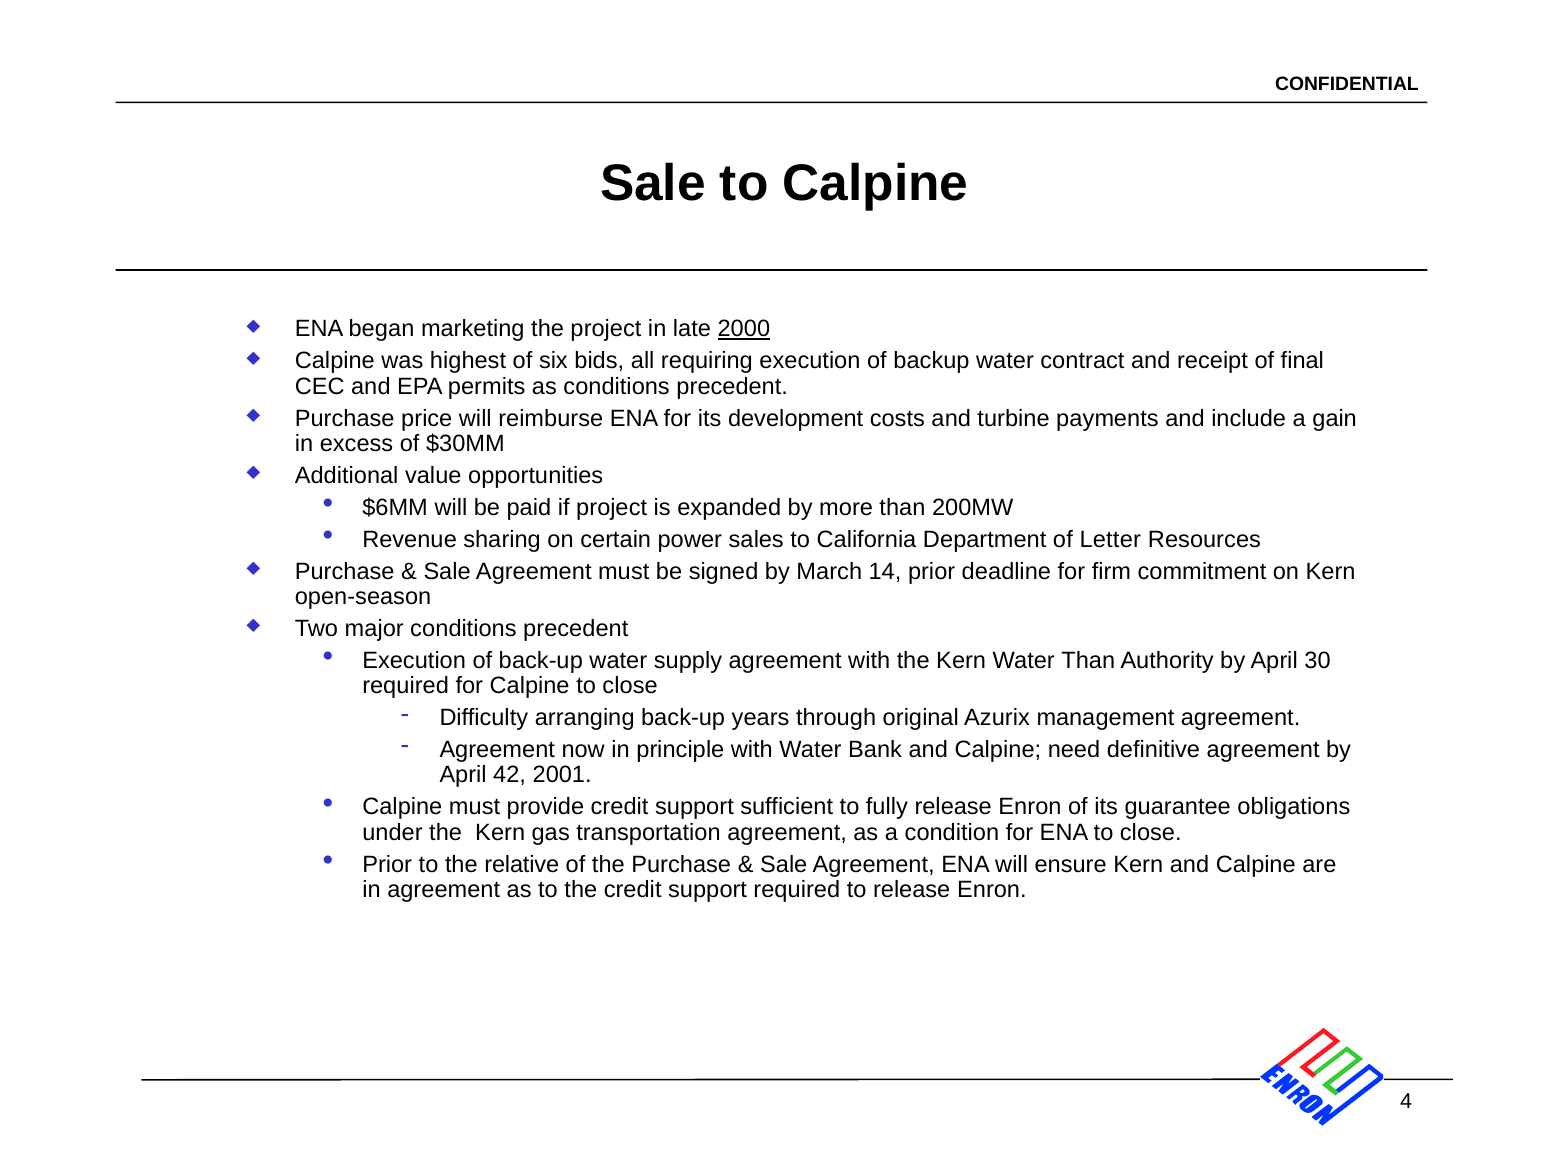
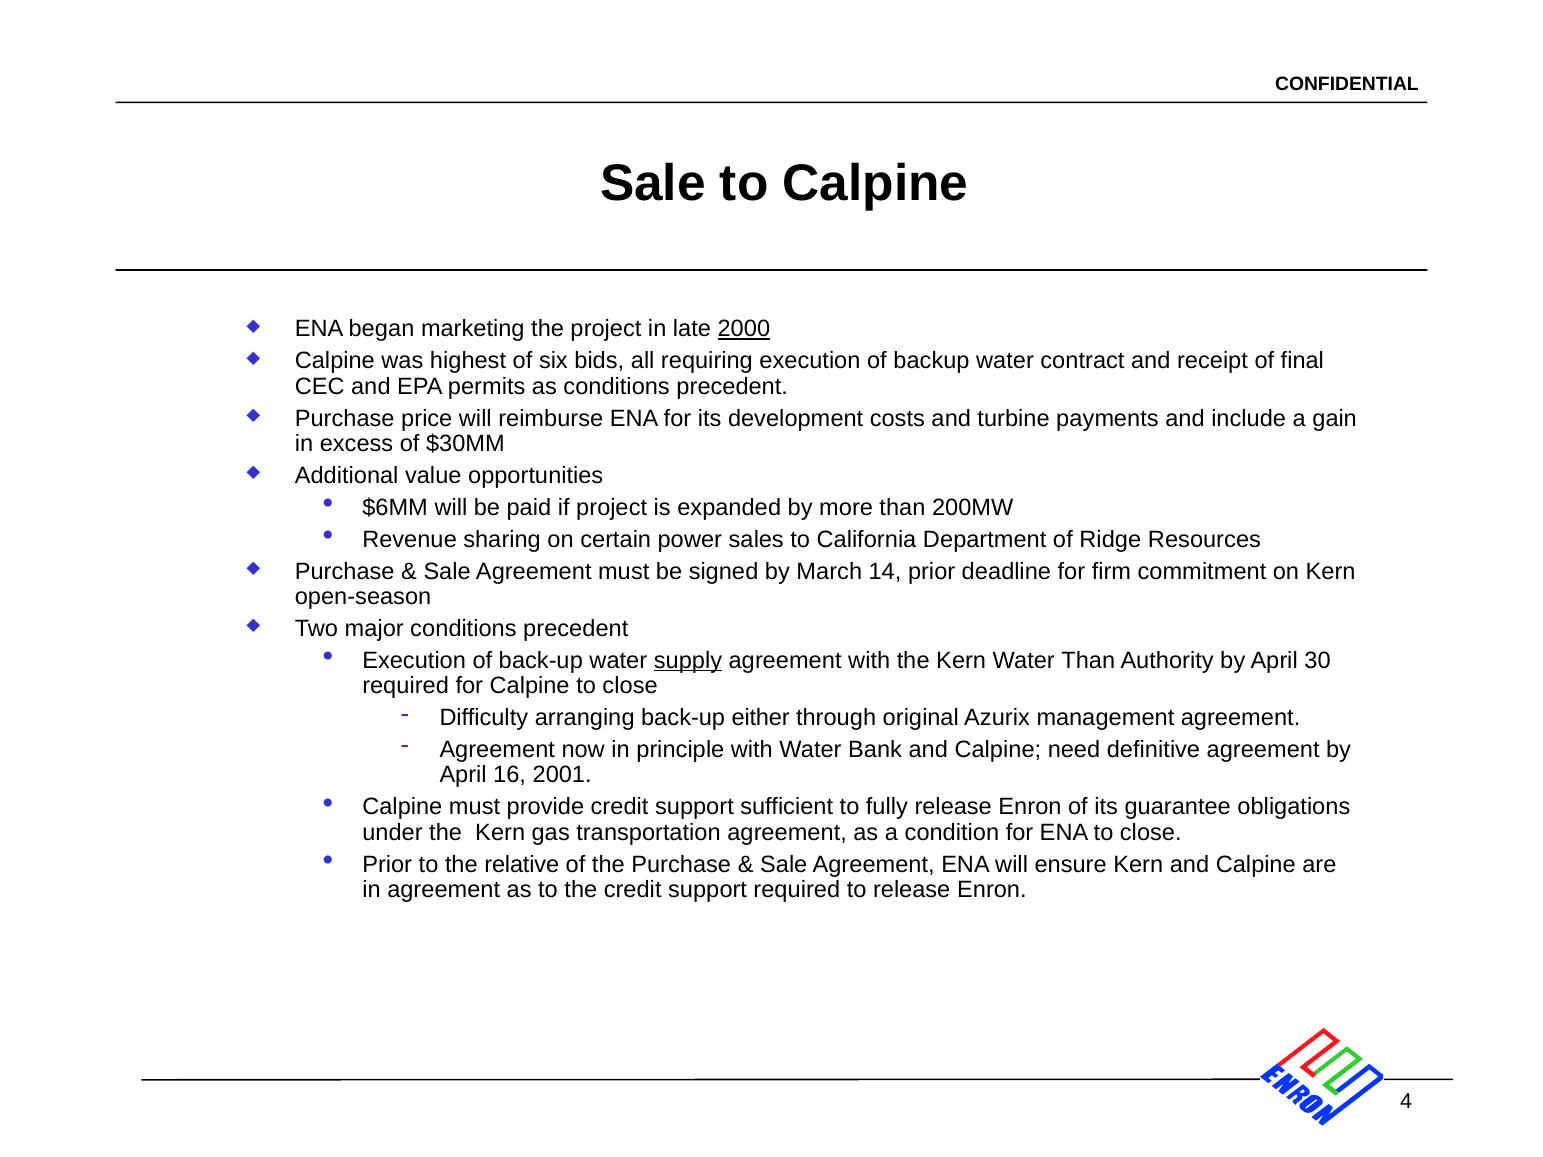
Letter: Letter -> Ridge
supply underline: none -> present
years: years -> either
42: 42 -> 16
